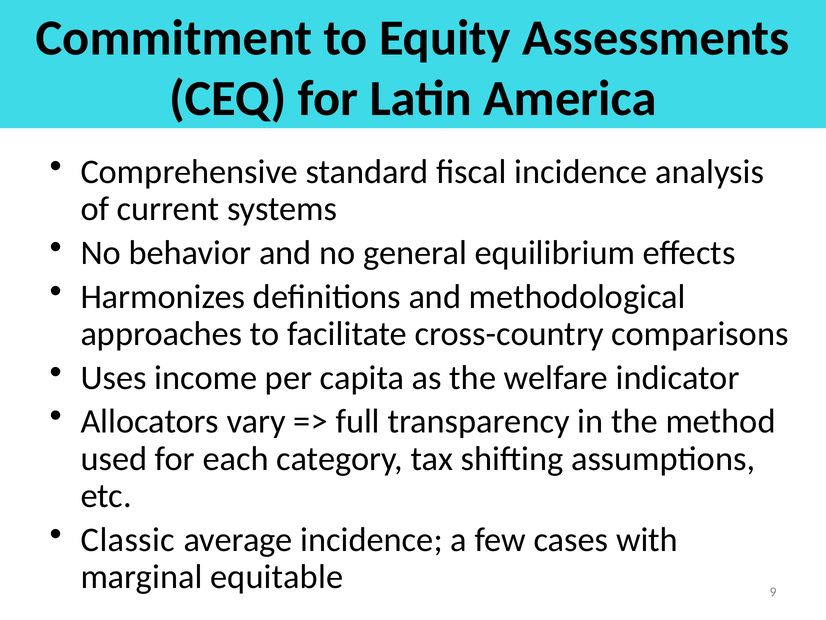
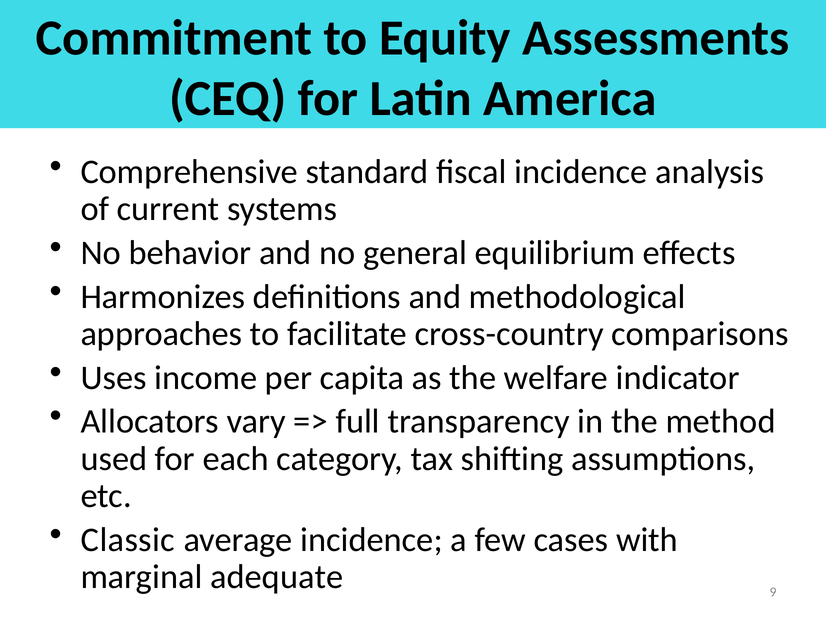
equitable: equitable -> adequate
